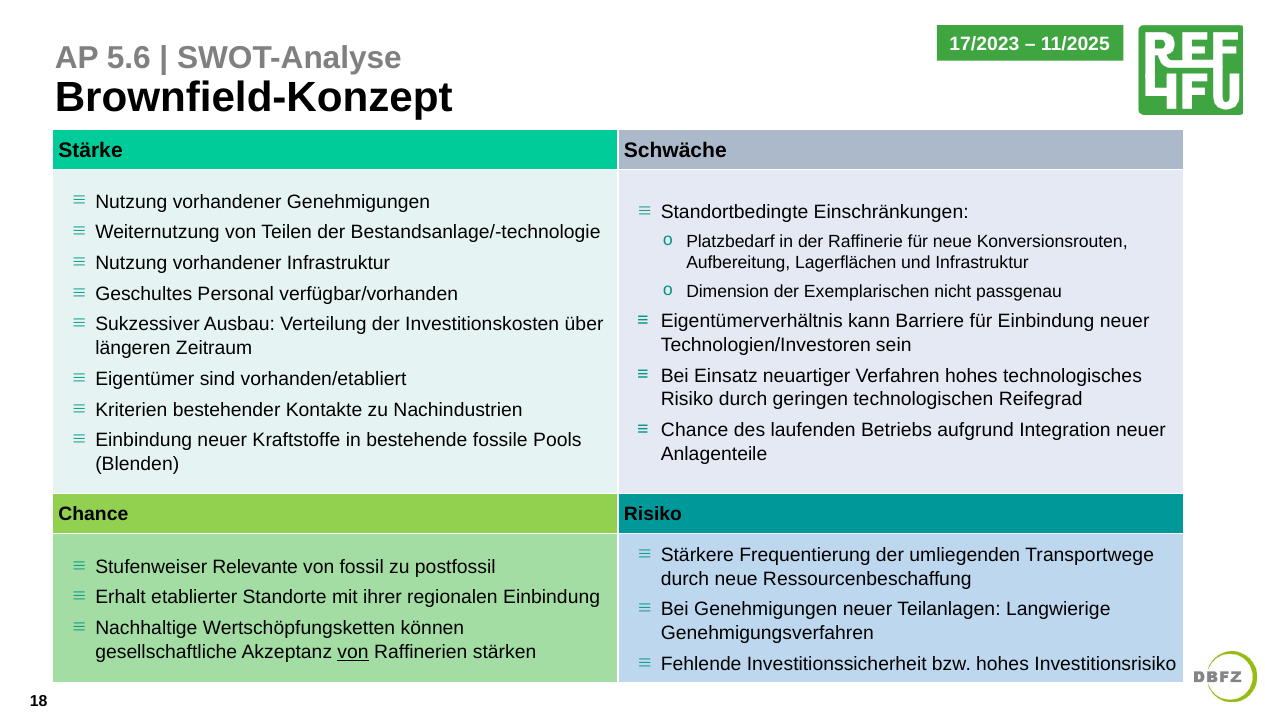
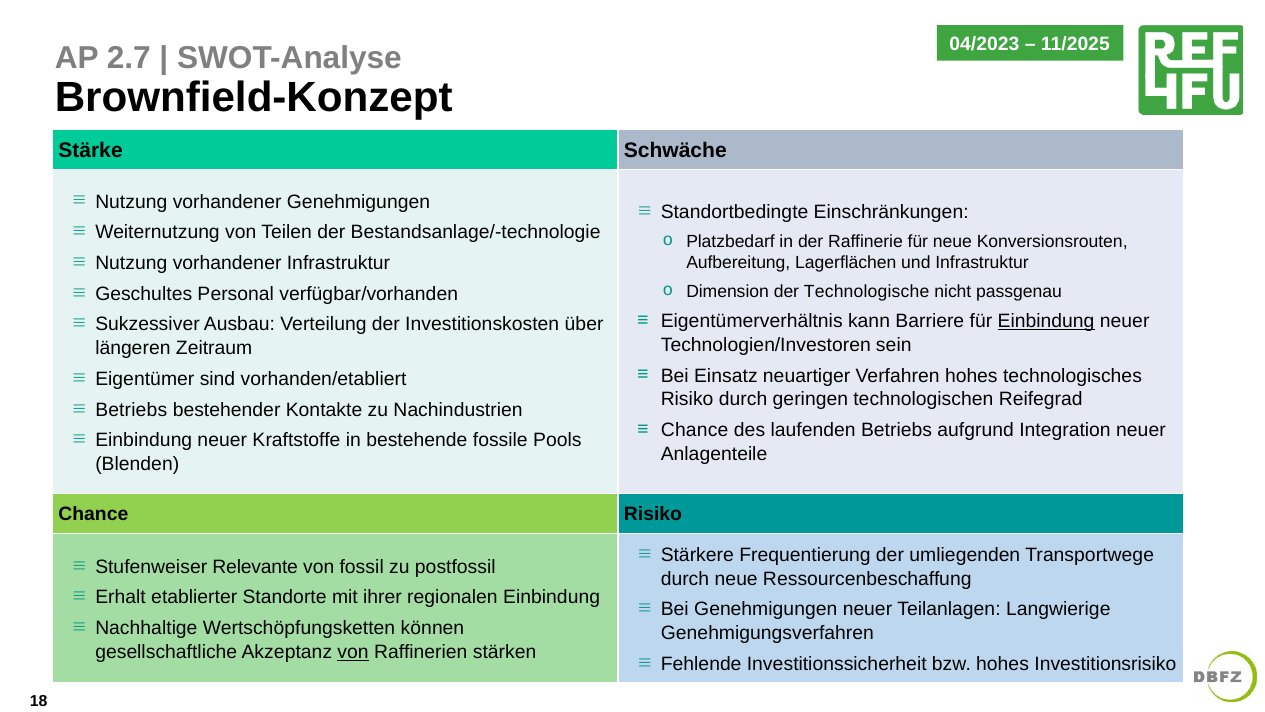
17/2023: 17/2023 -> 04/2023
5.6: 5.6 -> 2.7
Exemplarischen: Exemplarischen -> Technologische
Einbindung at (1046, 321) underline: none -> present
Kriterien at (131, 410): Kriterien -> Betriebs
